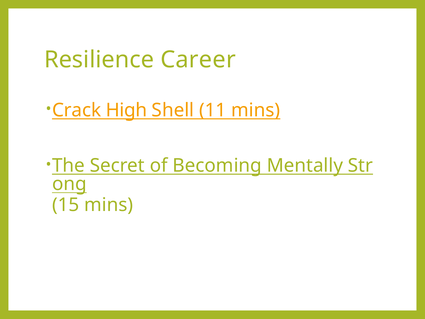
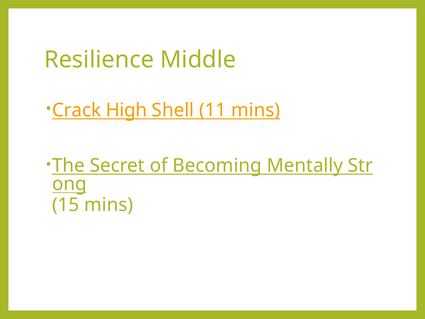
Career: Career -> Middle
